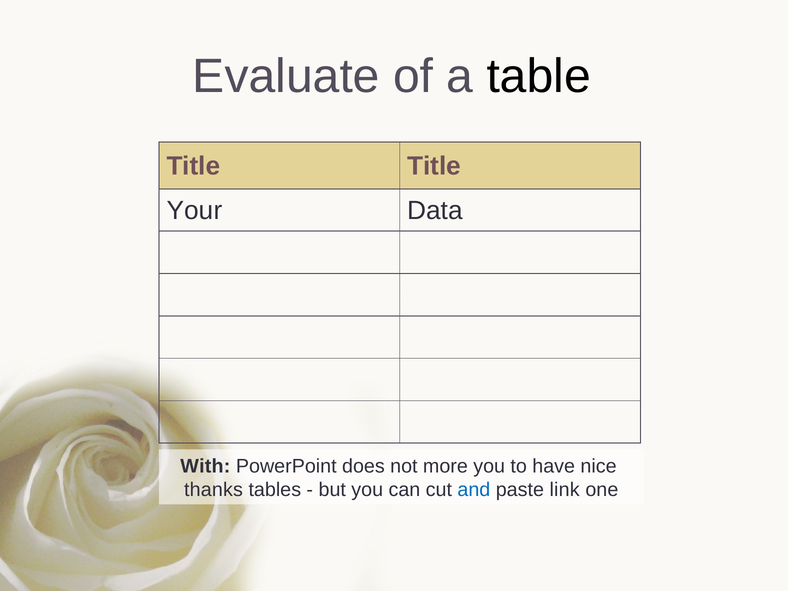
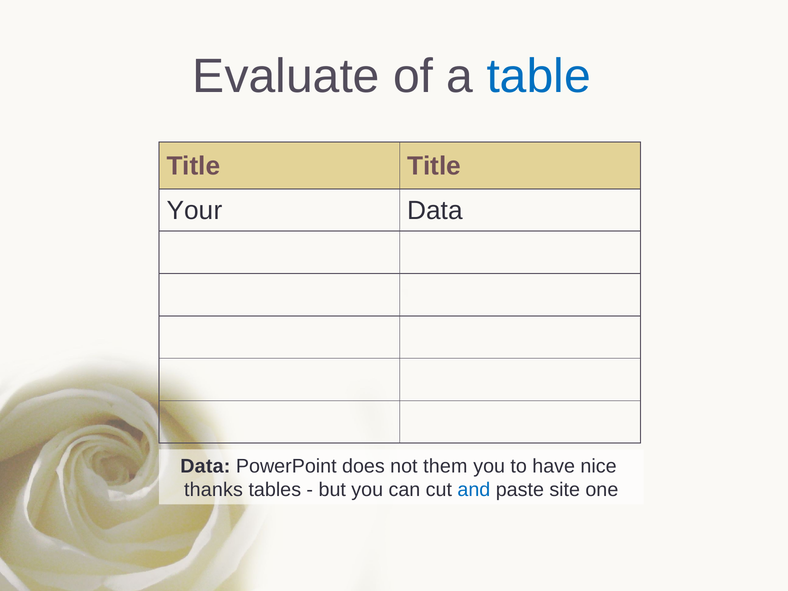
table colour: black -> blue
With at (205, 466): With -> Data
more: more -> them
link: link -> site
